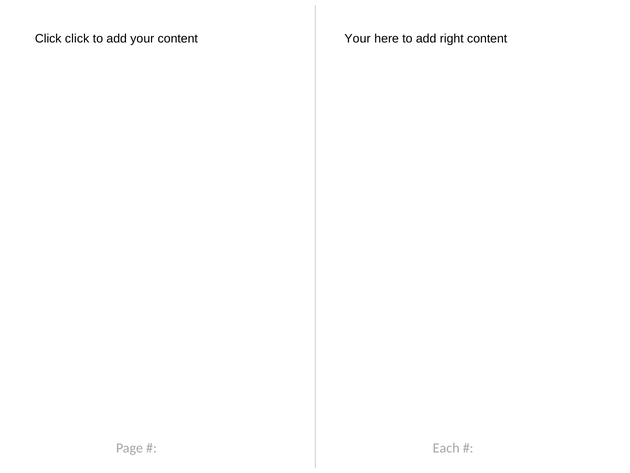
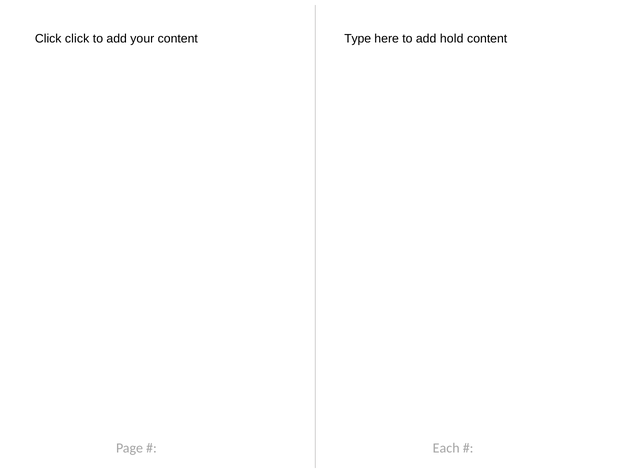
Your at (358, 38): Your -> Type
right: right -> hold
